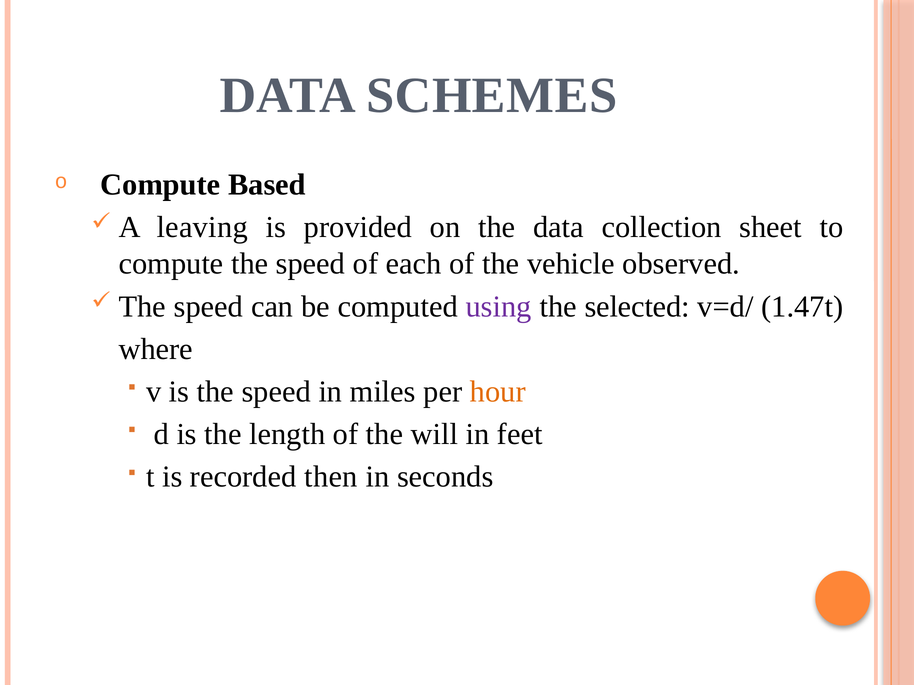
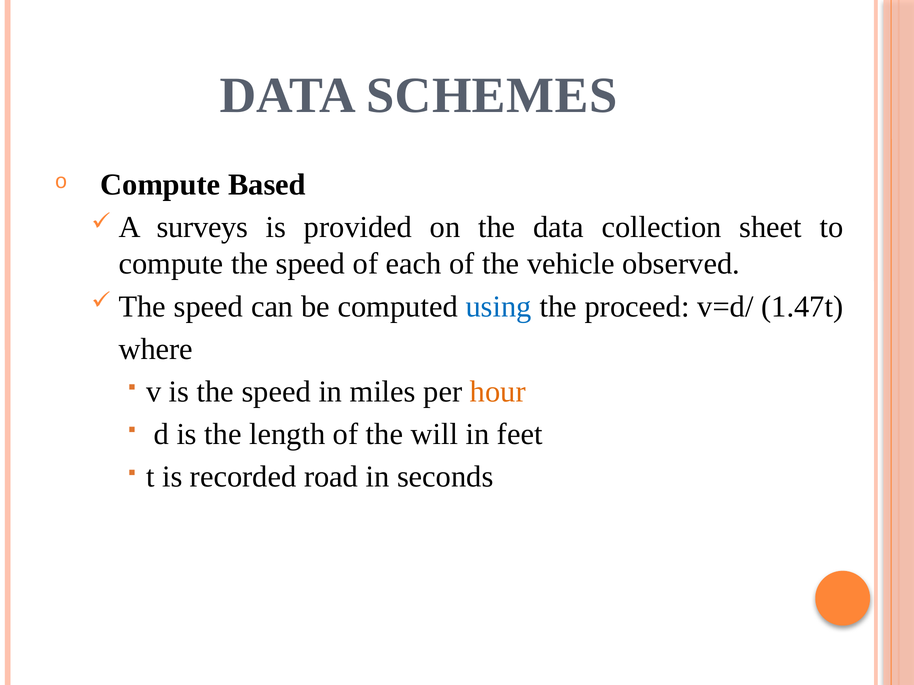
leaving: leaving -> surveys
using colour: purple -> blue
selected: selected -> proceed
then: then -> road
